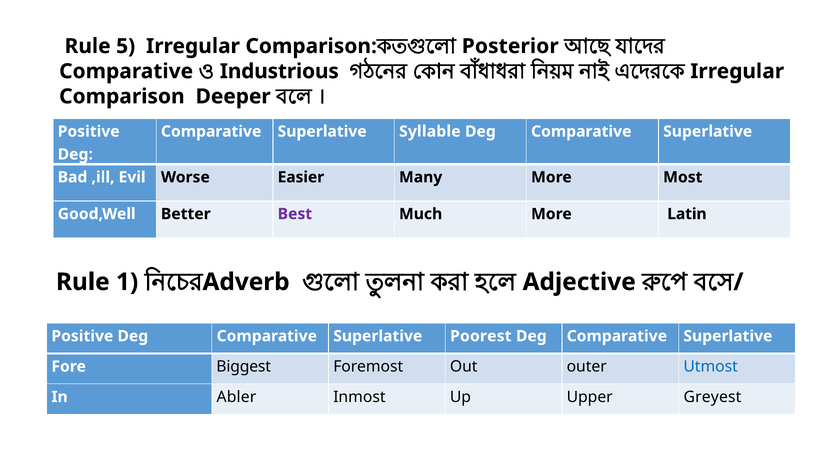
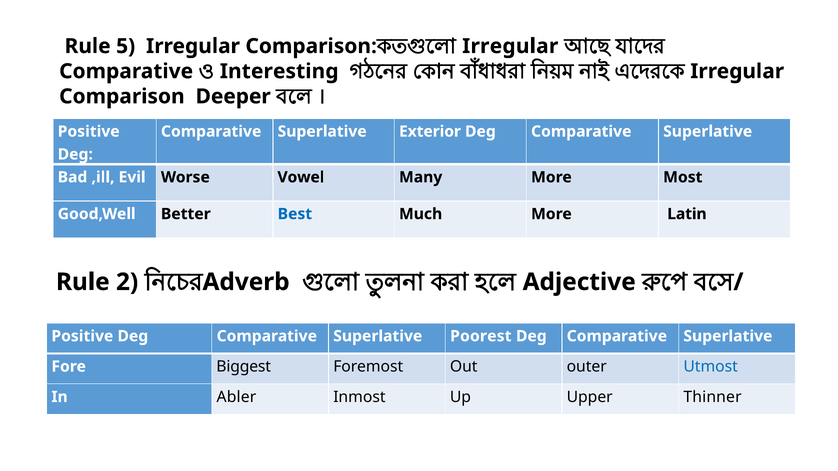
Posterior at (510, 46): Posterior -> Irregular
Industrious: Industrious -> Interesting
Syllable: Syllable -> Exterior
Easier: Easier -> Vowel
Best colour: purple -> blue
1: 1 -> 2
Greyest: Greyest -> Thinner
